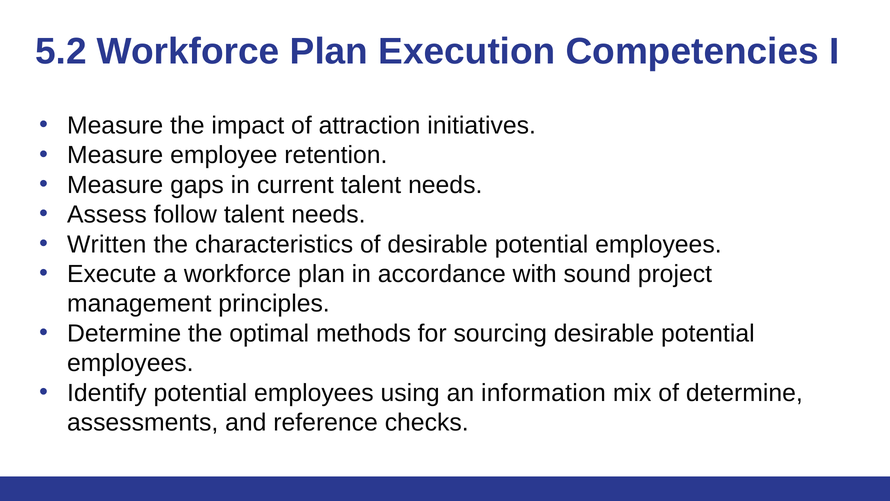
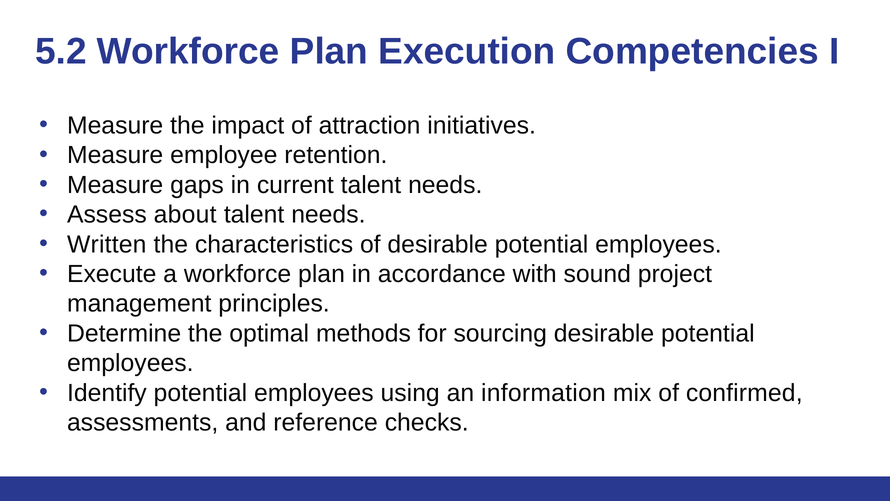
follow: follow -> about
of determine: determine -> confirmed
